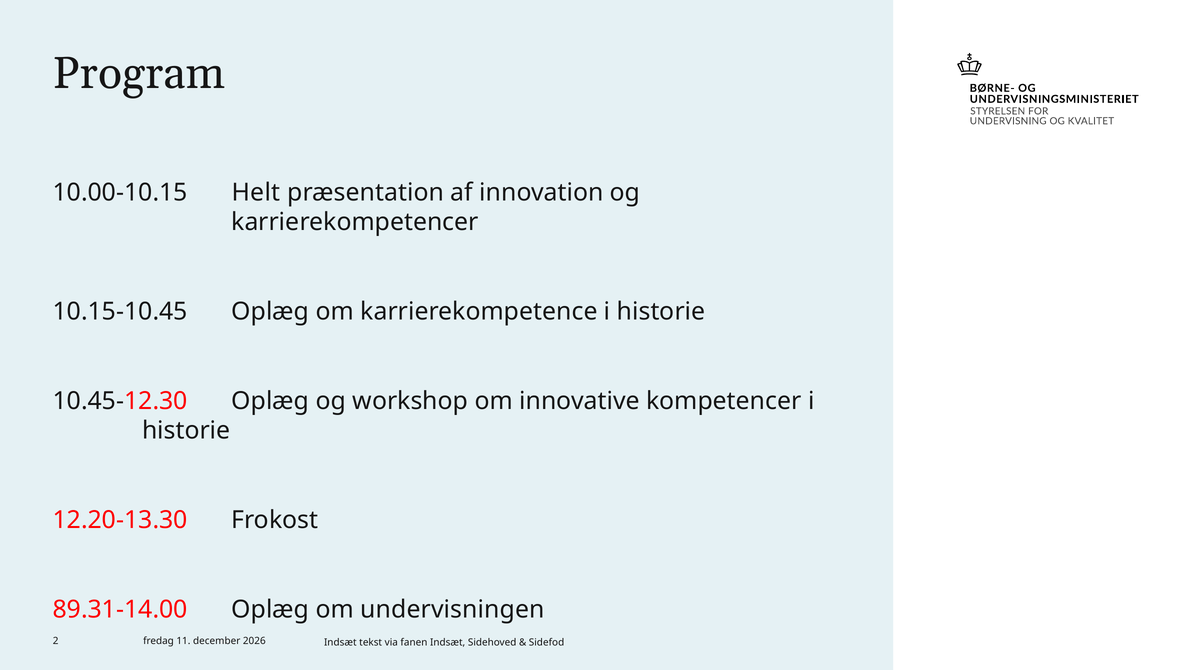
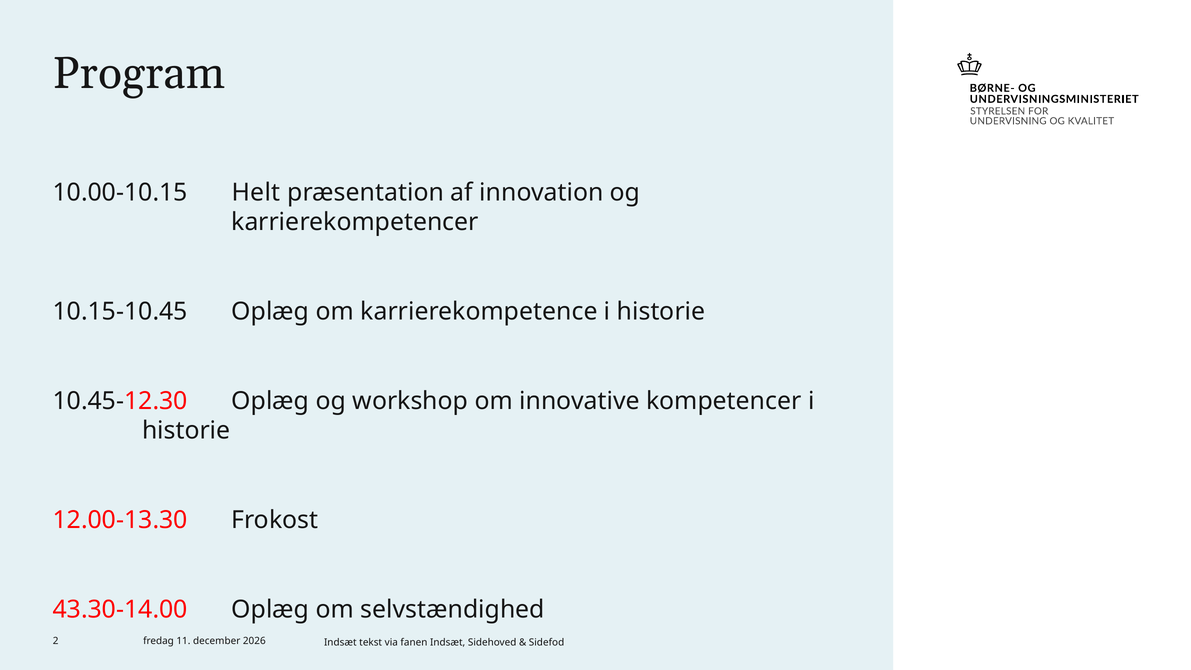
12.20-13.30: 12.20-13.30 -> 12.00-13.30
89.31-14.00: 89.31-14.00 -> 43.30-14.00
undervisningen: undervisningen -> selvstændighed
